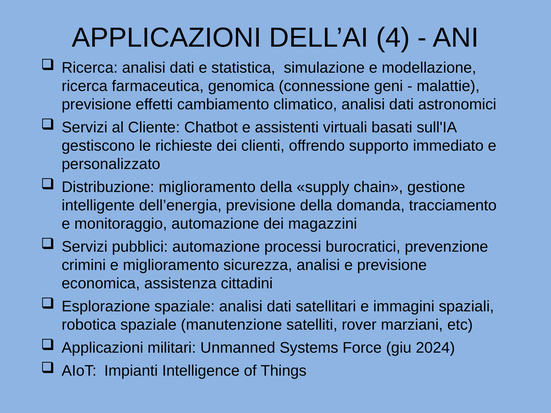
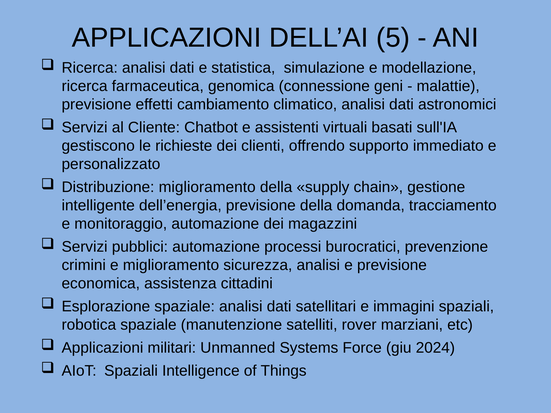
4: 4 -> 5
AIoT Impianti: Impianti -> Spaziali
